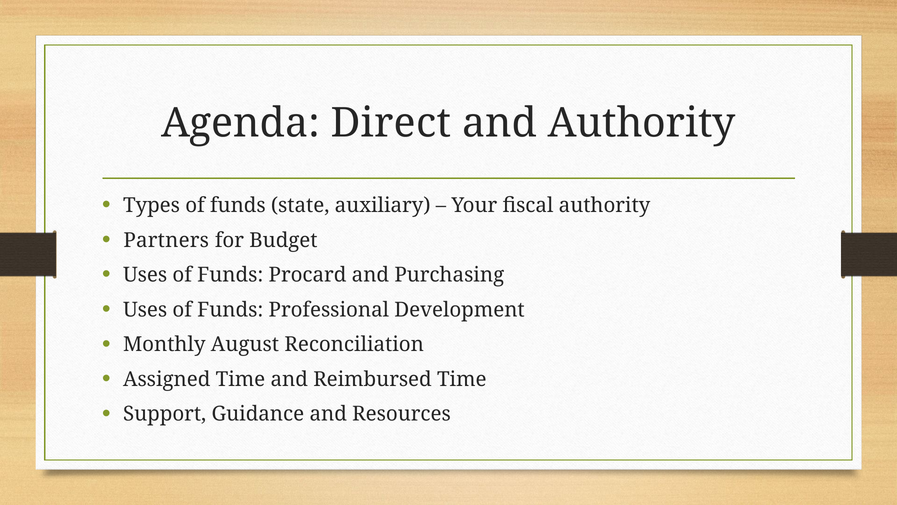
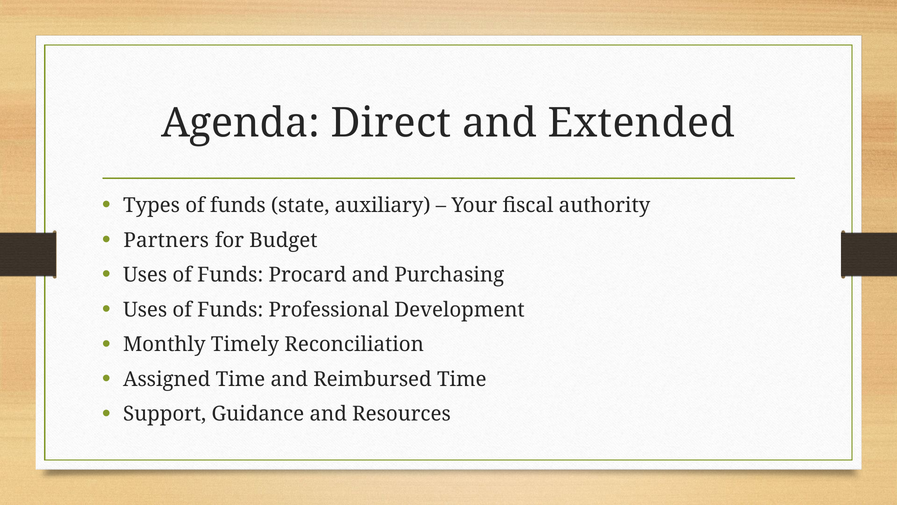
and Authority: Authority -> Extended
August: August -> Timely
